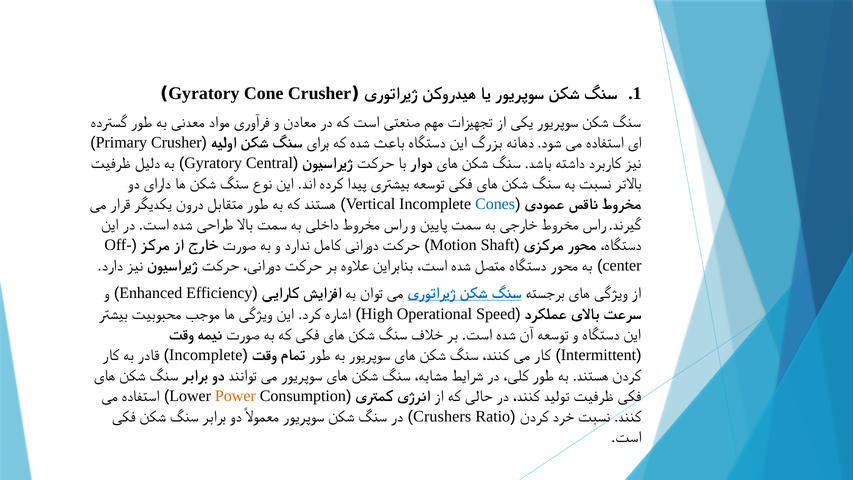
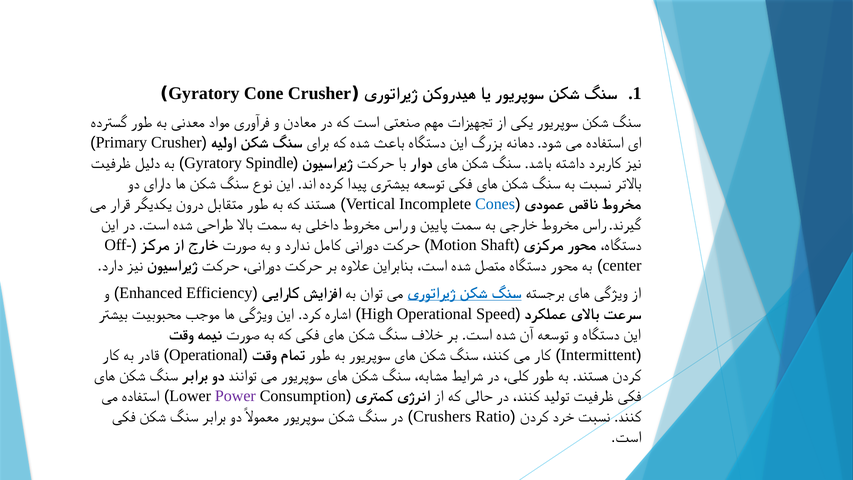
Central: Central -> Spindle
Incomplete at (206, 355): Incomplete -> Operational
Power colour: orange -> purple
